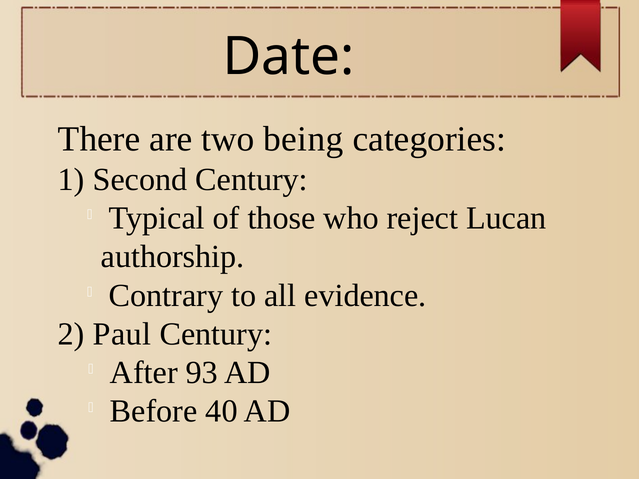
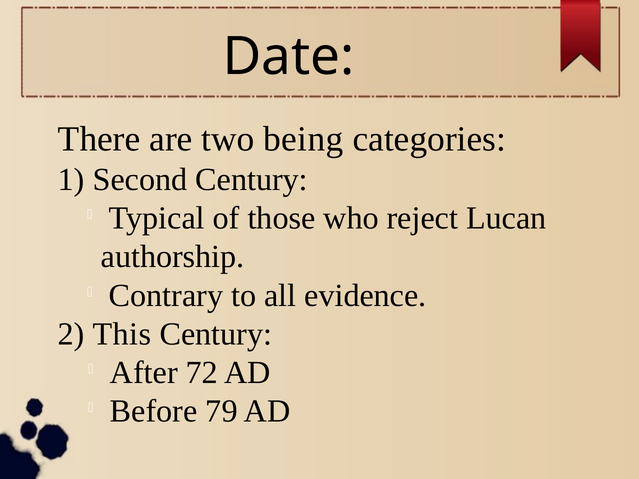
Paul: Paul -> This
93: 93 -> 72
40: 40 -> 79
